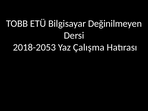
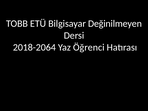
2018-2053: 2018-2053 -> 2018-2064
Çalışma: Çalışma -> Öğrenci
